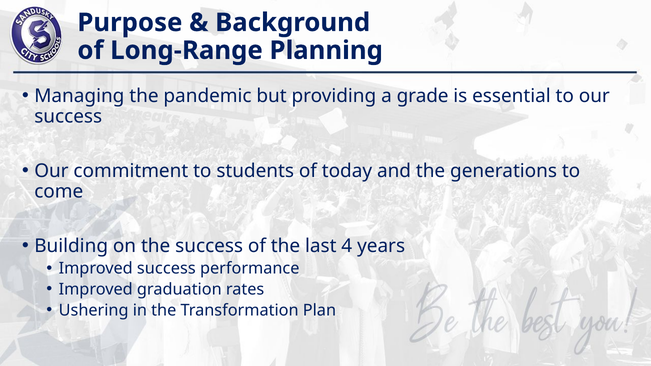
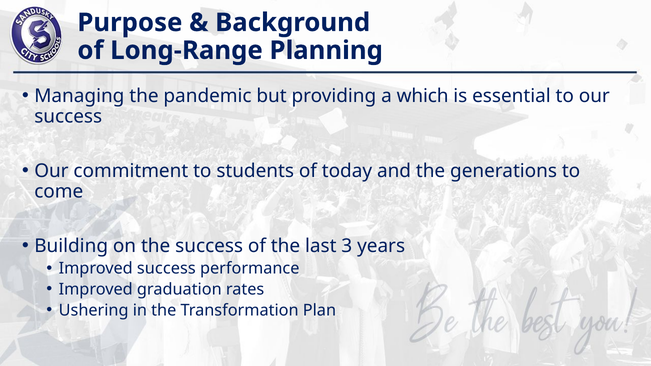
grade: grade -> which
4: 4 -> 3
